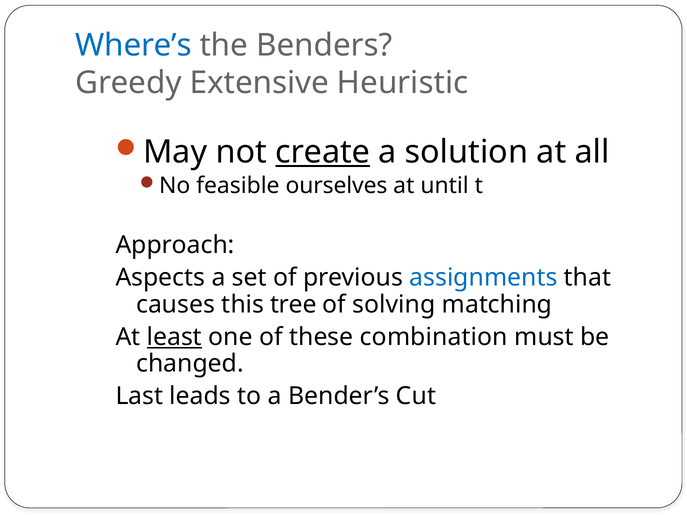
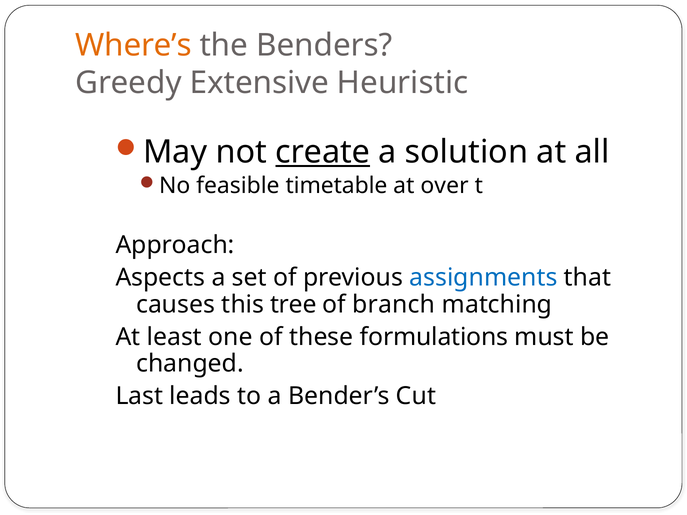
Where’s colour: blue -> orange
ourselves: ourselves -> timetable
until: until -> over
solving: solving -> branch
least underline: present -> none
combination: combination -> formulations
